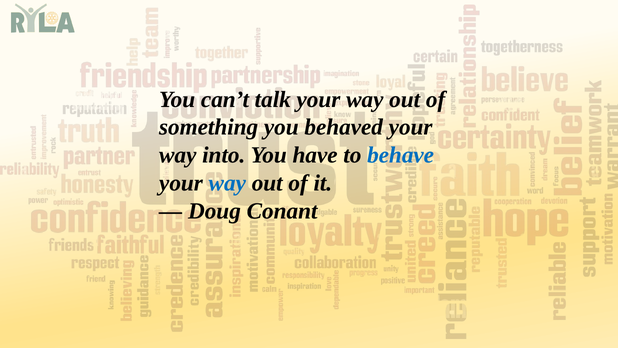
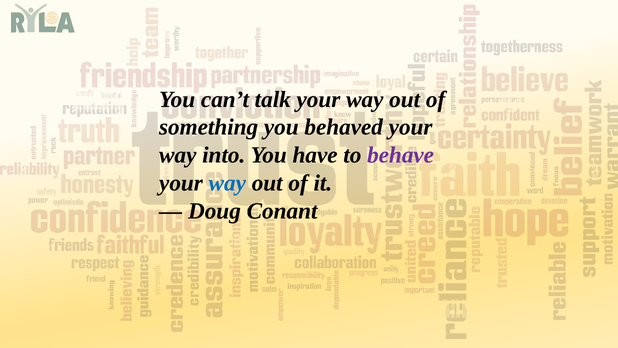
behave colour: blue -> purple
